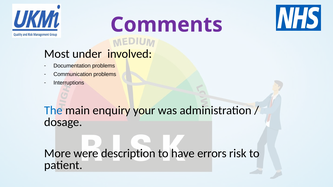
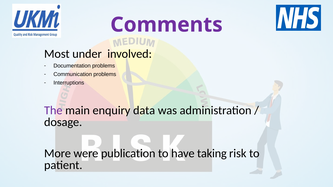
The colour: blue -> purple
your: your -> data
description: description -> publication
errors: errors -> taking
